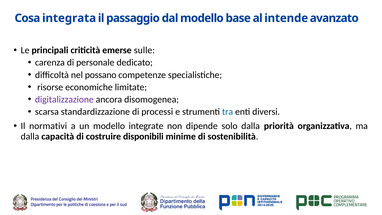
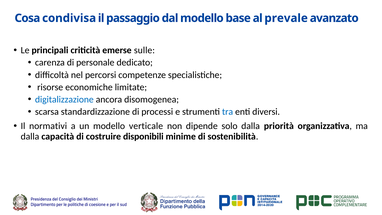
integrata: integrata -> condivisa
intende: intende -> prevale
possano: possano -> percorsi
digitalizzazione colour: purple -> blue
integrate: integrate -> verticale
